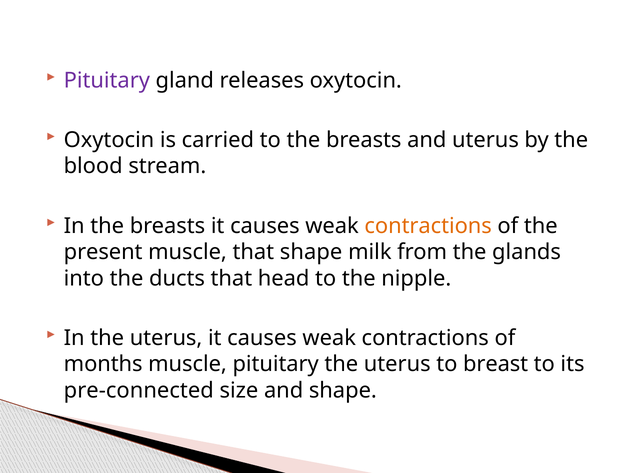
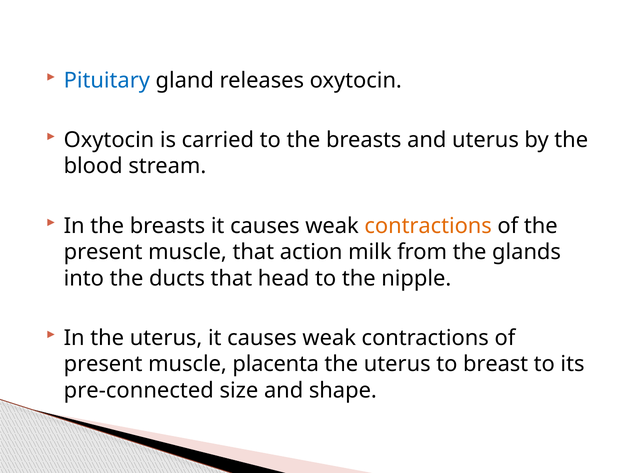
Pituitary at (107, 80) colour: purple -> blue
that shape: shape -> action
months at (103, 364): months -> present
muscle pituitary: pituitary -> placenta
